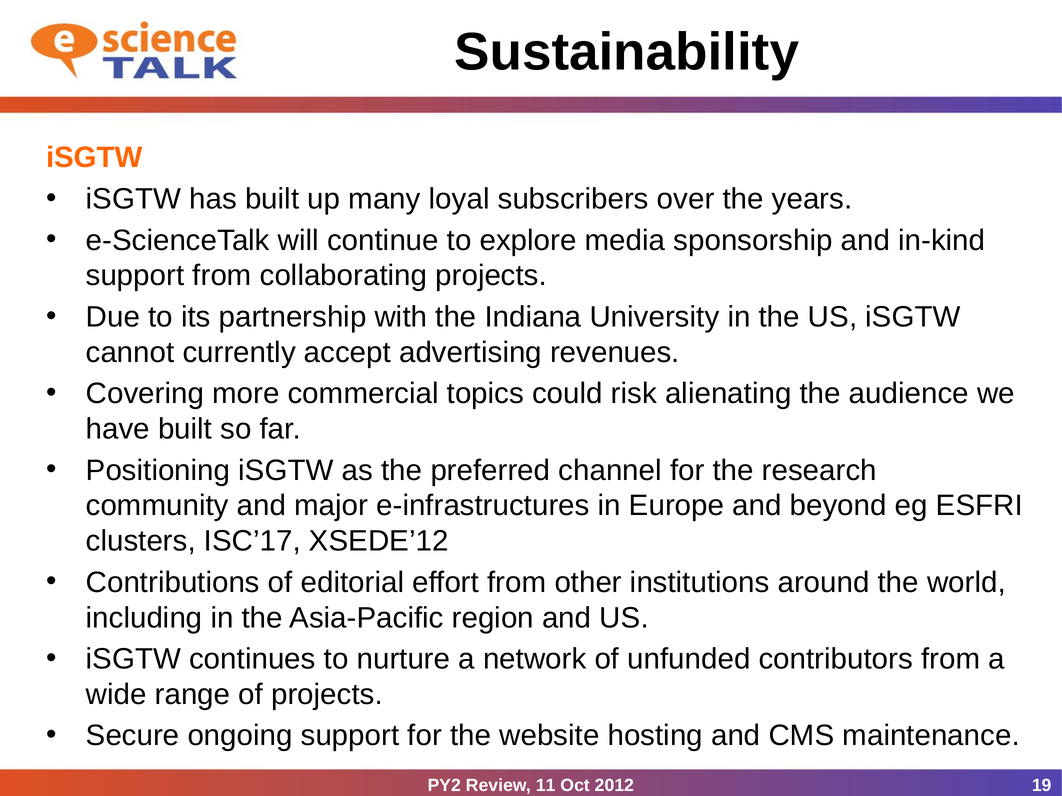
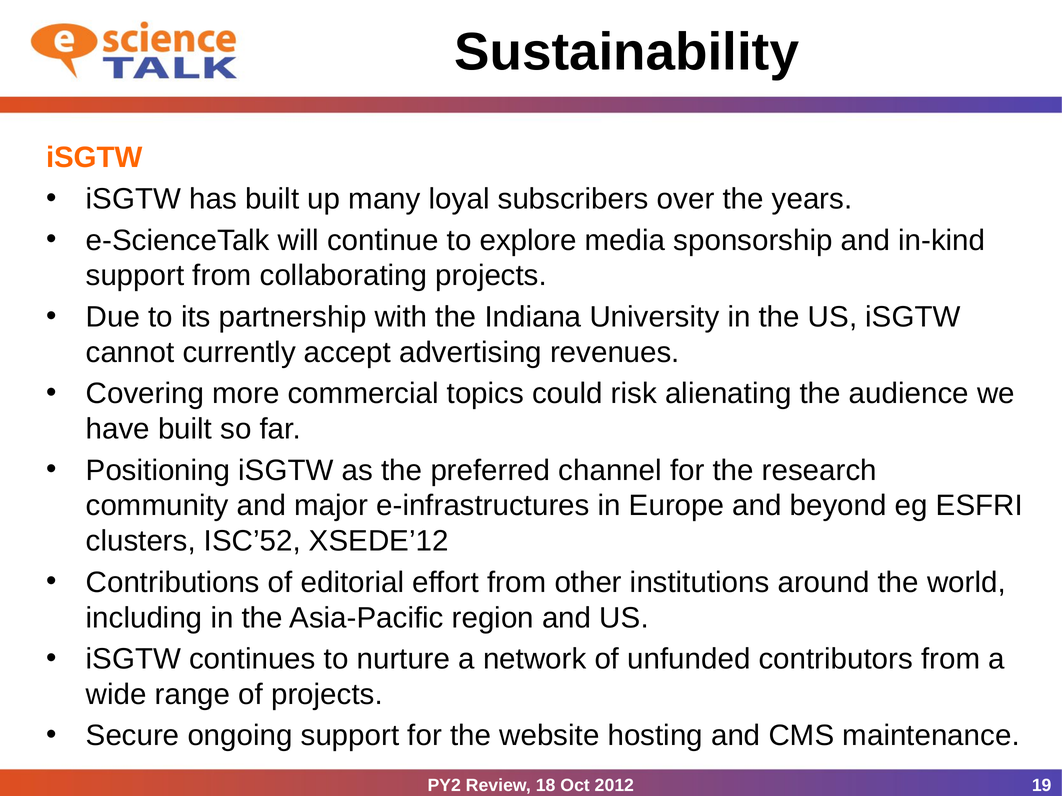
ISC’17: ISC’17 -> ISC’52
11: 11 -> 18
